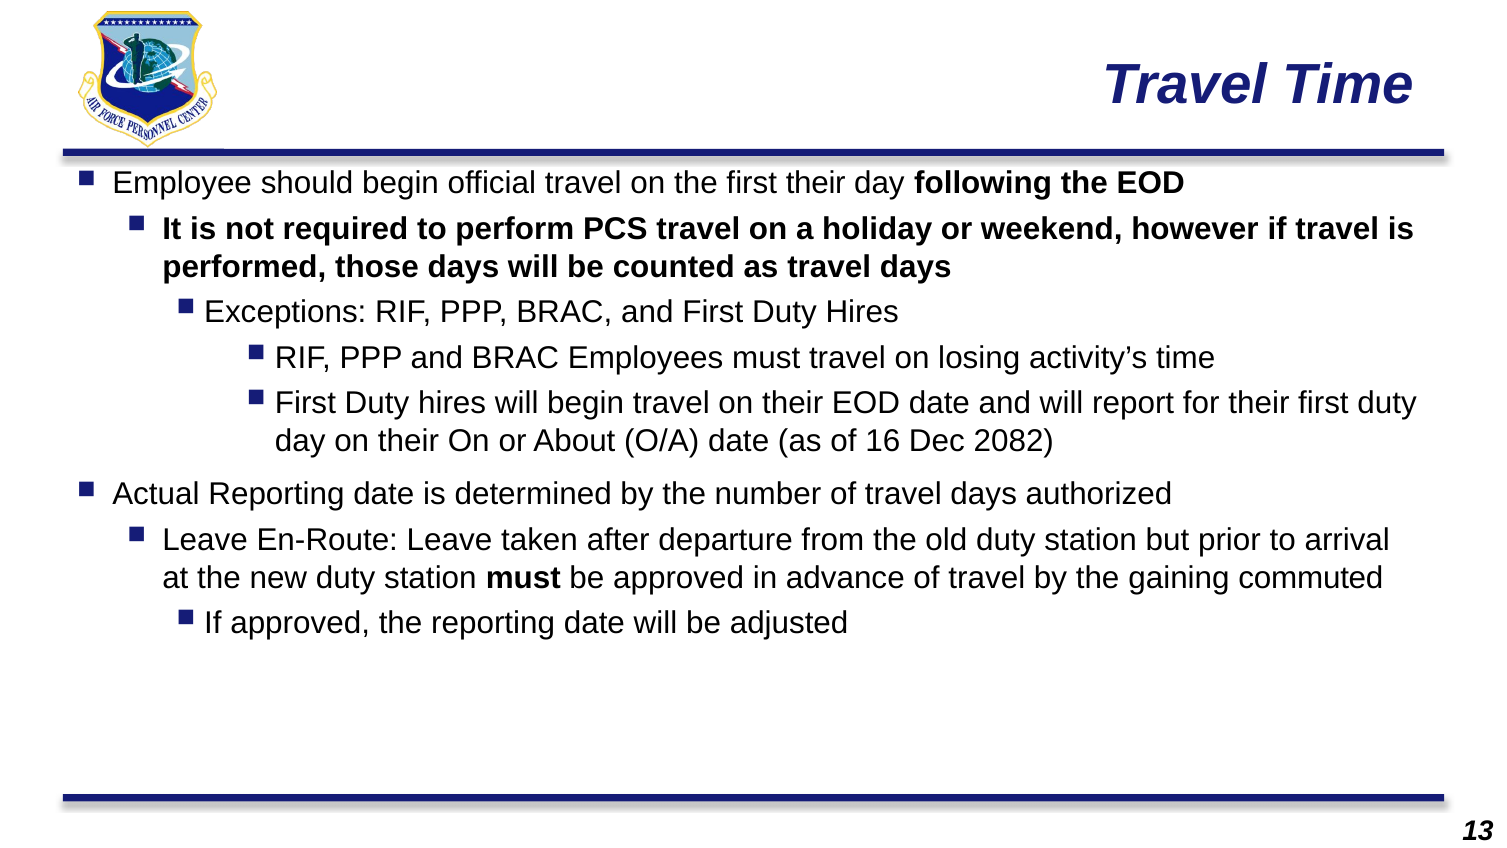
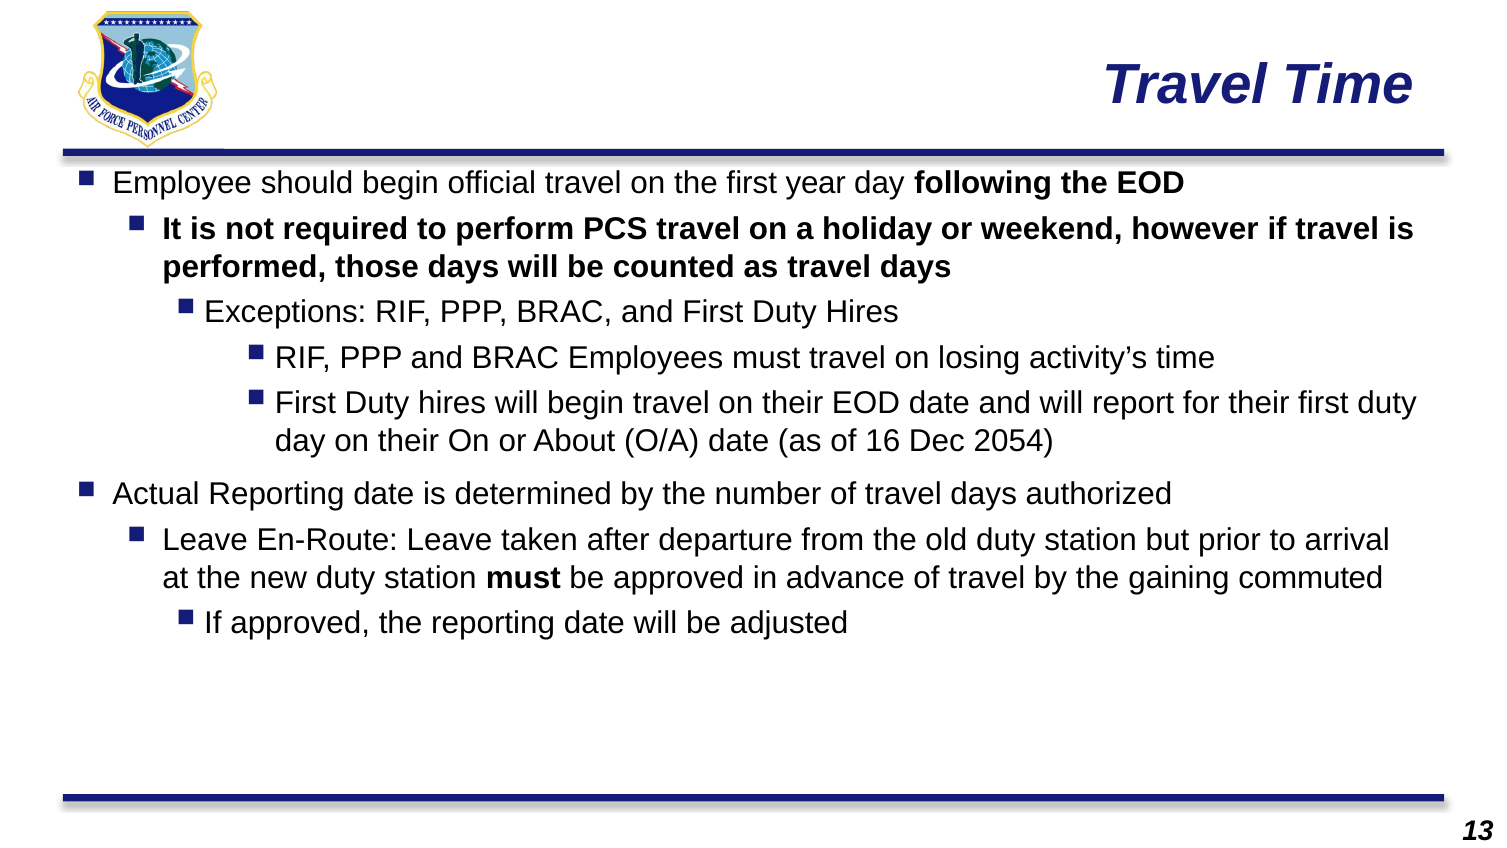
first their: their -> year
2082: 2082 -> 2054
